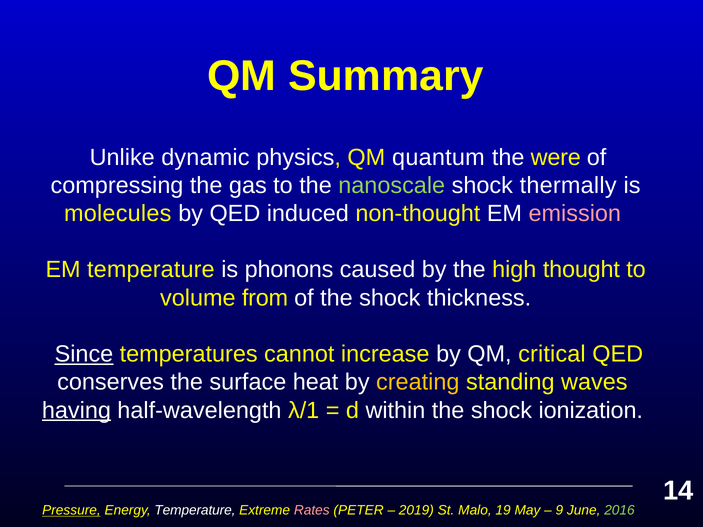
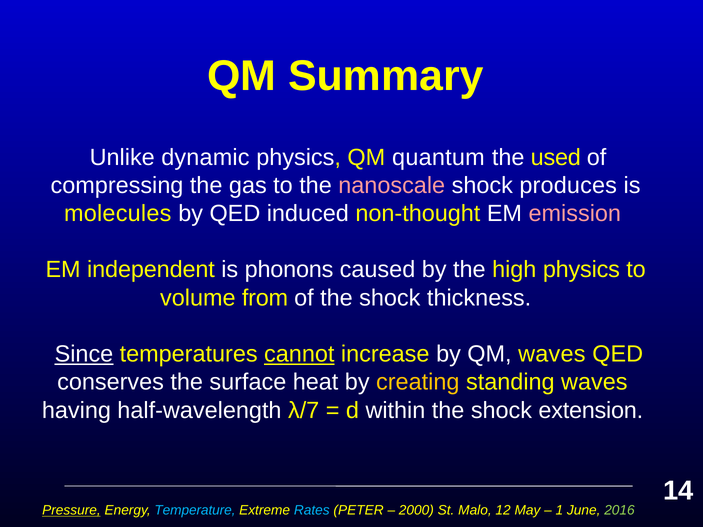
were: were -> used
nanoscale colour: light green -> pink
thermally: thermally -> produces
EM temperature: temperature -> independent
high thought: thought -> physics
cannot underline: none -> present
QM critical: critical -> waves
having underline: present -> none
λ/1: λ/1 -> λ/7
ionization: ionization -> extension
Temperature at (195, 511) colour: white -> light blue
Rates colour: pink -> light blue
2019: 2019 -> 2000
19: 19 -> 12
9: 9 -> 1
